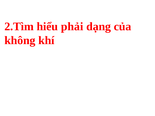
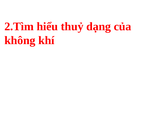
phải: phải -> thuỷ
